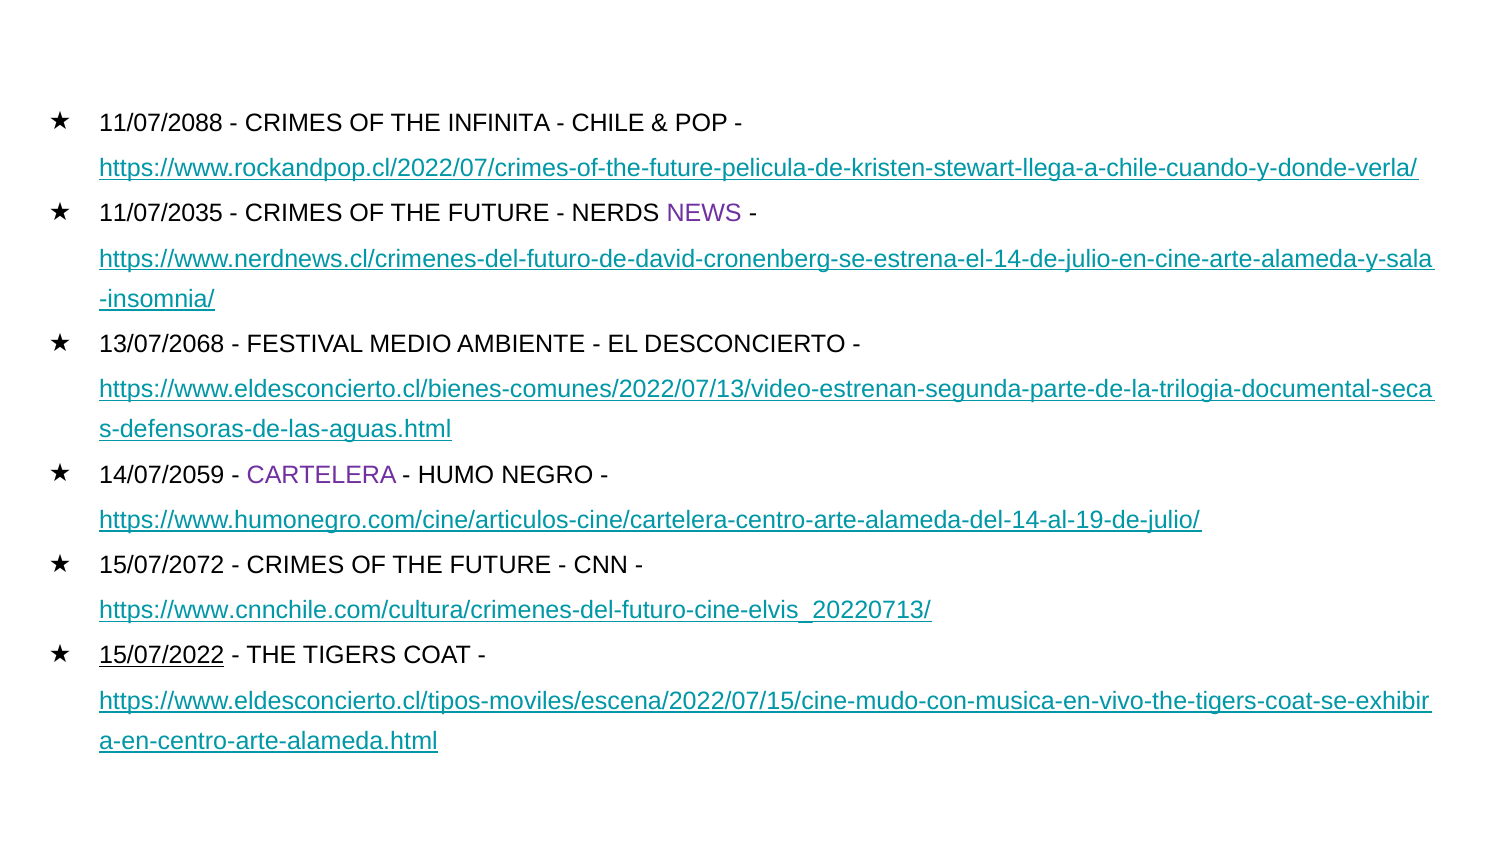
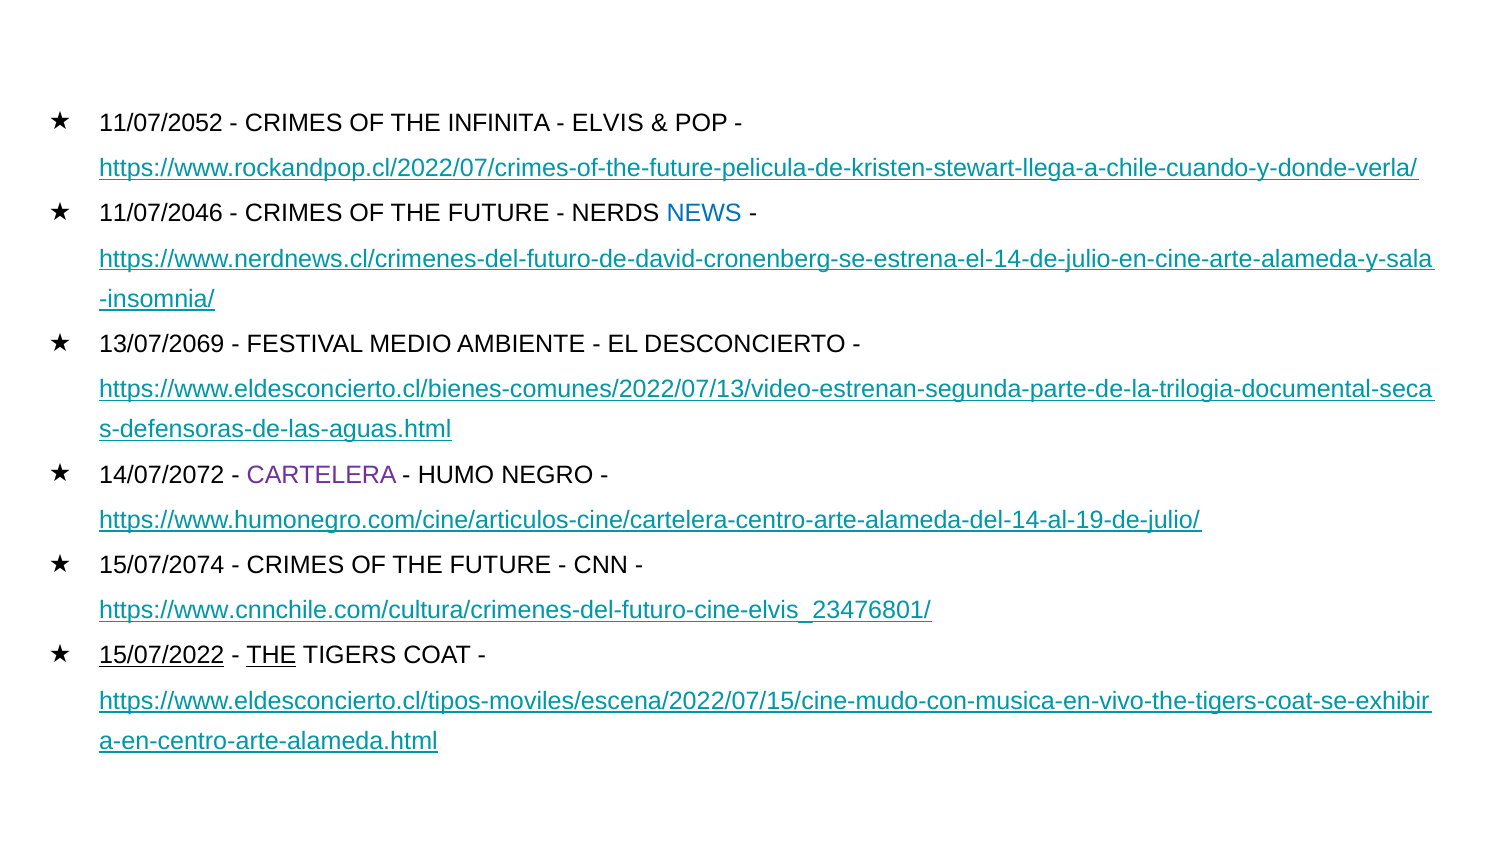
11/07/2088: 11/07/2088 -> 11/07/2052
CHILE: CHILE -> ELVIS
11/07/2035: 11/07/2035 -> 11/07/2046
NEWS colour: purple -> blue
13/07/2068: 13/07/2068 -> 13/07/2069
14/07/2059: 14/07/2059 -> 14/07/2072
15/07/2072: 15/07/2072 -> 15/07/2074
https://www.cnnchile.com/cultura/crimenes-del-futuro-cine-elvis_20220713/: https://www.cnnchile.com/cultura/crimenes-del-futuro-cine-elvis_20220713/ -> https://www.cnnchile.com/cultura/crimenes-del-futuro-cine-elvis_23476801/
THE at (271, 655) underline: none -> present
